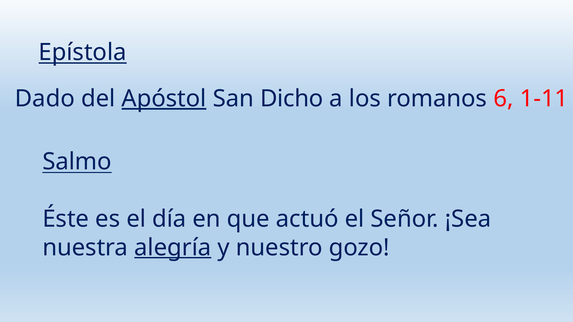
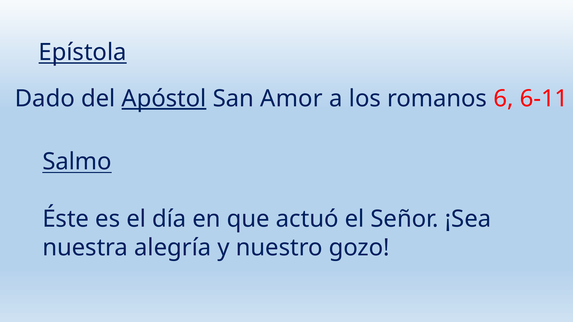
Dicho: Dicho -> Amor
1-11: 1-11 -> 6-11
alegría underline: present -> none
